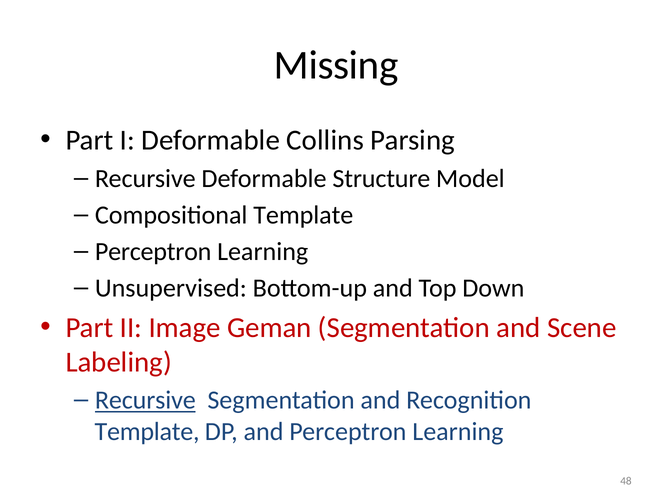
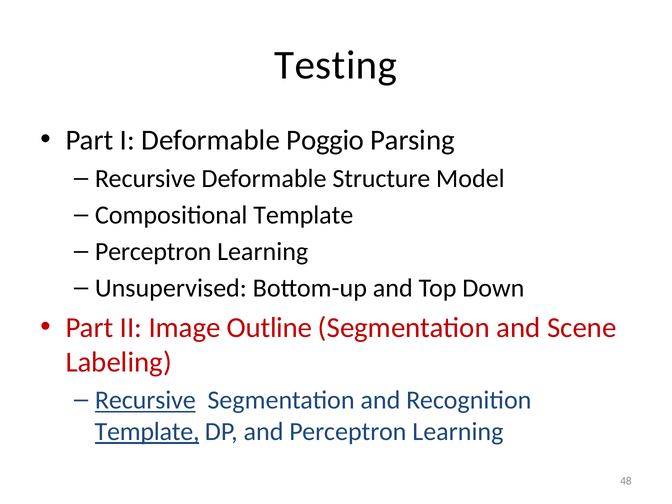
Missing: Missing -> Testing
Collins: Collins -> Poggio
Geman: Geman -> Outline
Template at (147, 432) underline: none -> present
